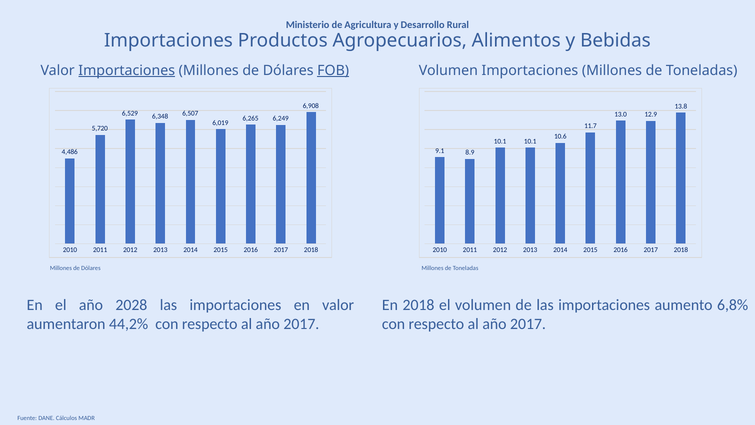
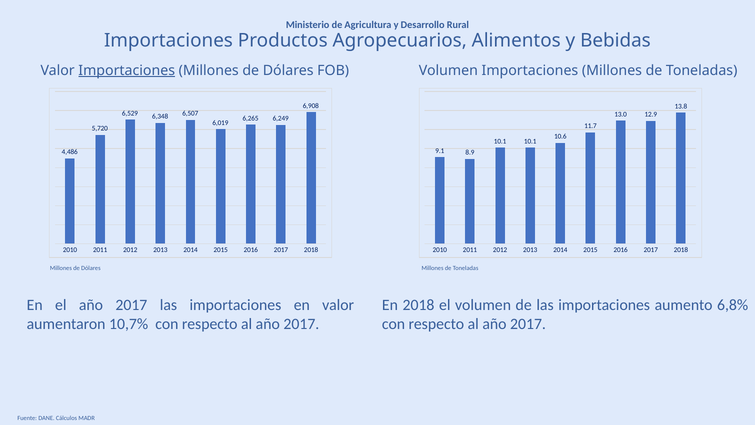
FOB underline: present -> none
el año 2028: 2028 -> 2017
44,2%: 44,2% -> 10,7%
